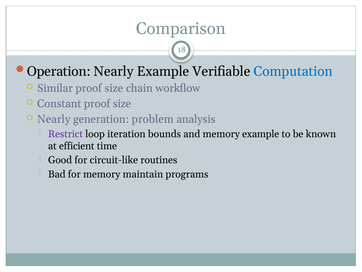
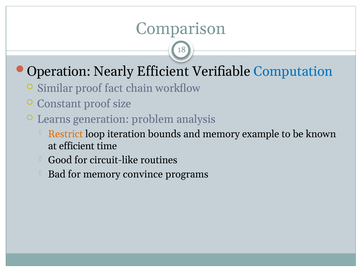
Nearly Example: Example -> Efficient
Similar proof size: size -> fact
Nearly at (54, 119): Nearly -> Learns
Restrict colour: purple -> orange
maintain: maintain -> convince
